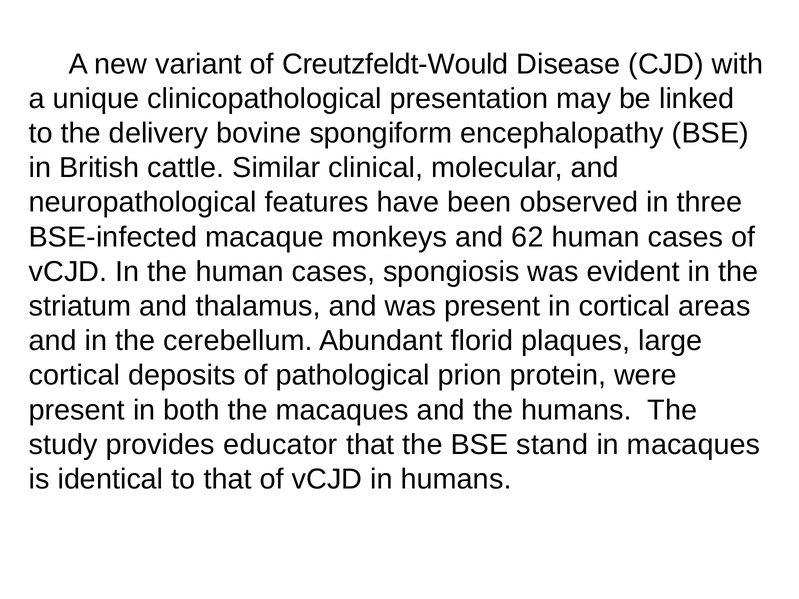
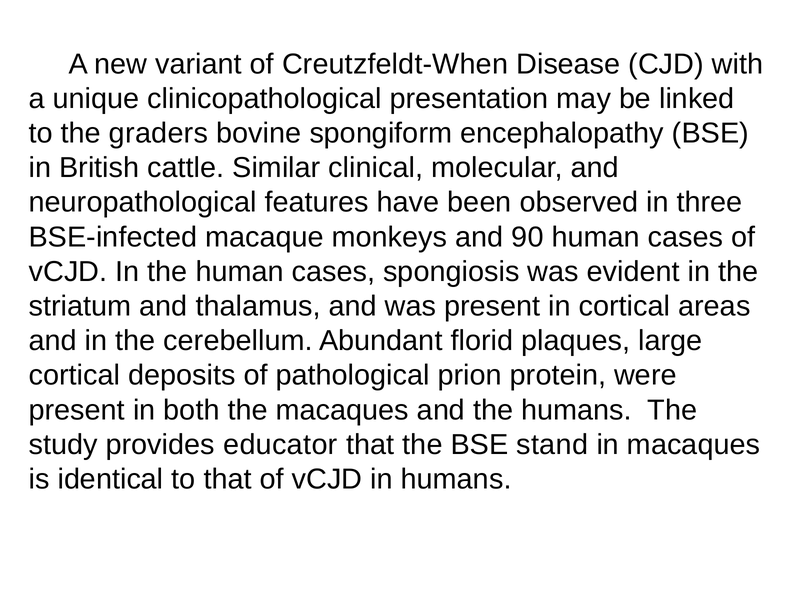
Creutzfeldt-Would: Creutzfeldt-Would -> Creutzfeldt-When
delivery: delivery -> graders
62: 62 -> 90
